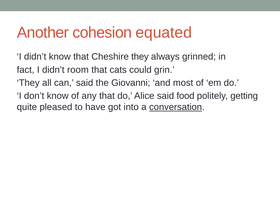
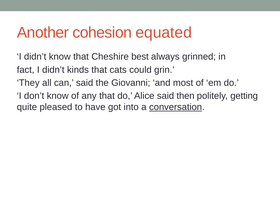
Cheshire they: they -> best
room: room -> kinds
food: food -> then
